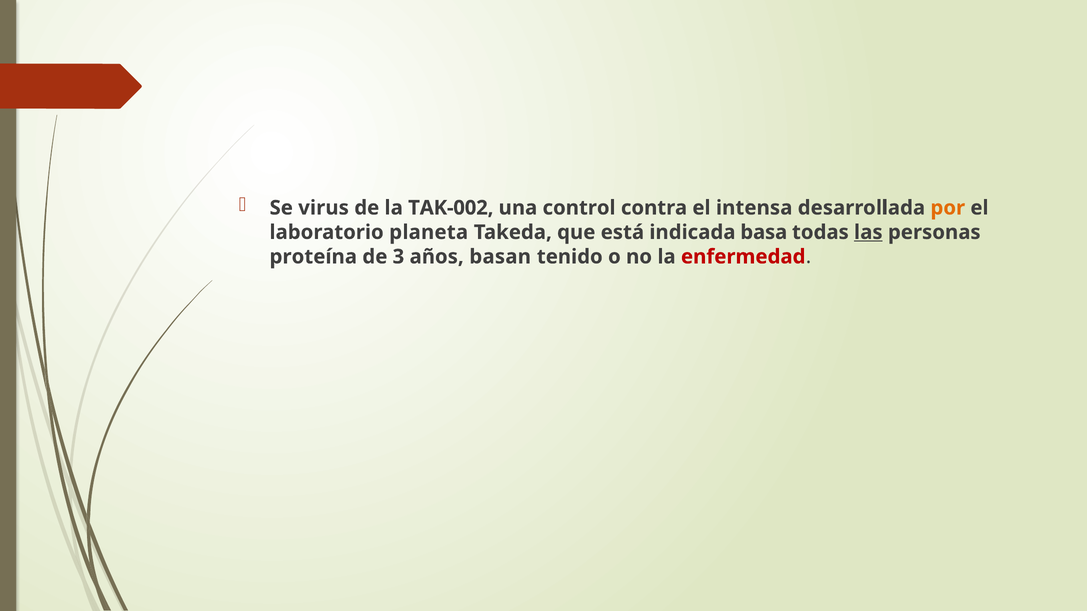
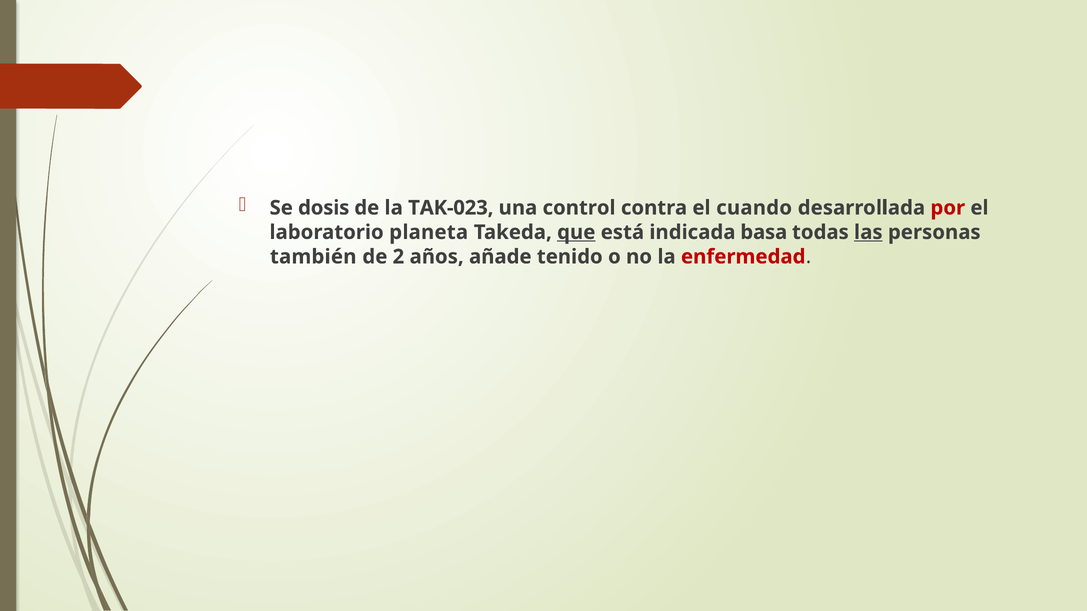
virus: virus -> dosis
TAK-002: TAK-002 -> TAK-023
intensa: intensa -> cuando
por colour: orange -> red
que underline: none -> present
proteína: proteína -> también
3: 3 -> 2
basan: basan -> añade
